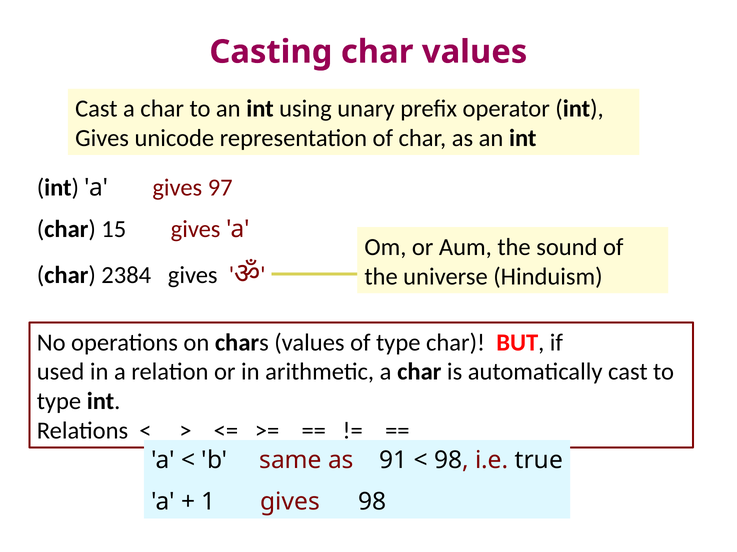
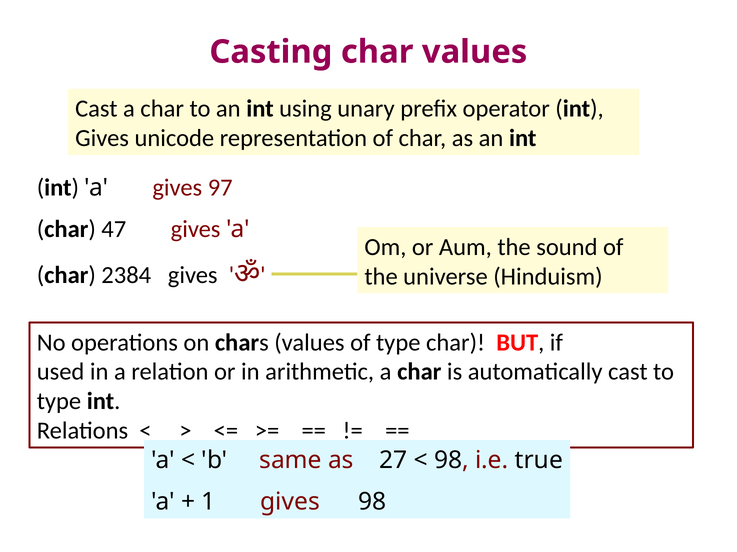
15: 15 -> 47
91: 91 -> 27
